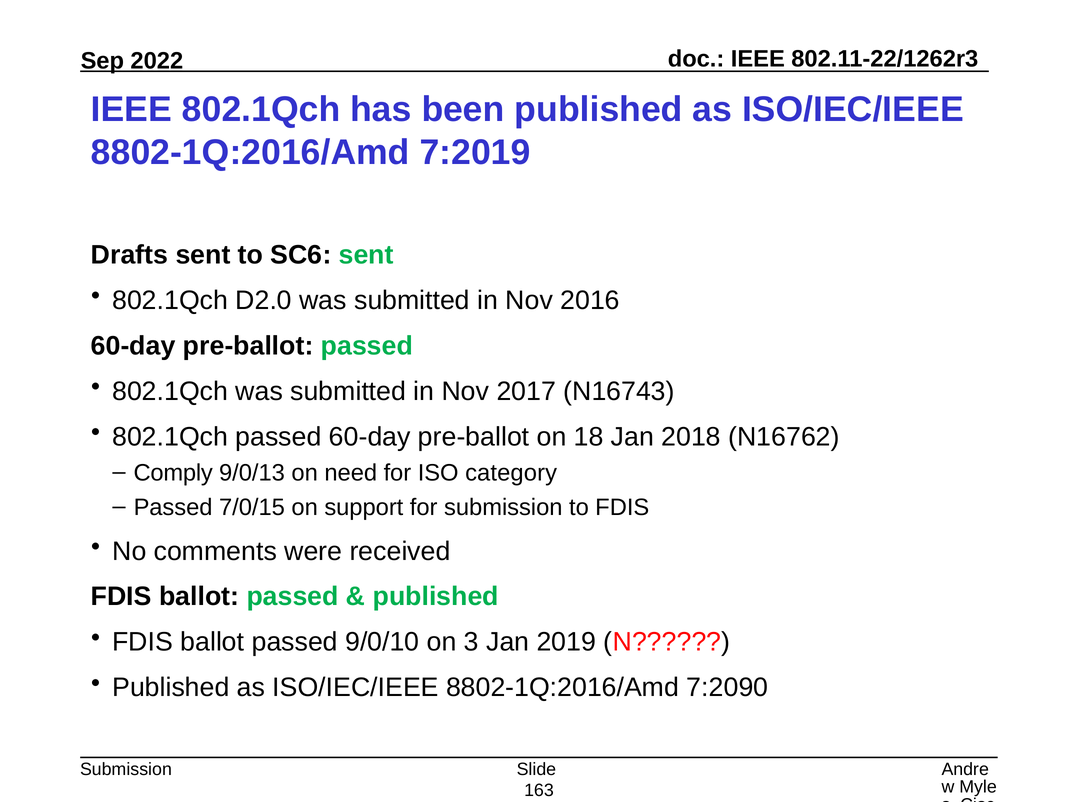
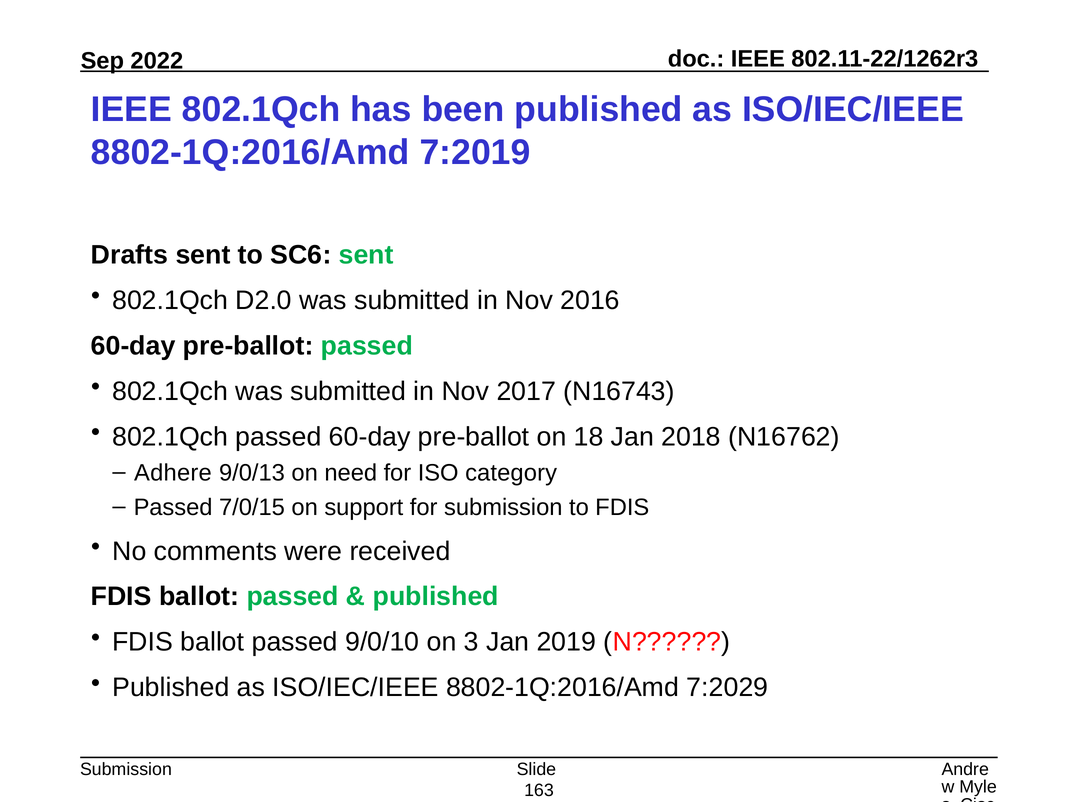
Comply: Comply -> Adhere
7:2090: 7:2090 -> 7:2029
